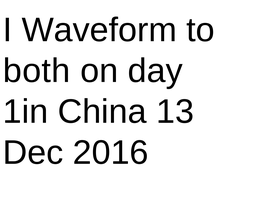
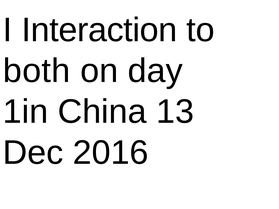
Waveform: Waveform -> Interaction
